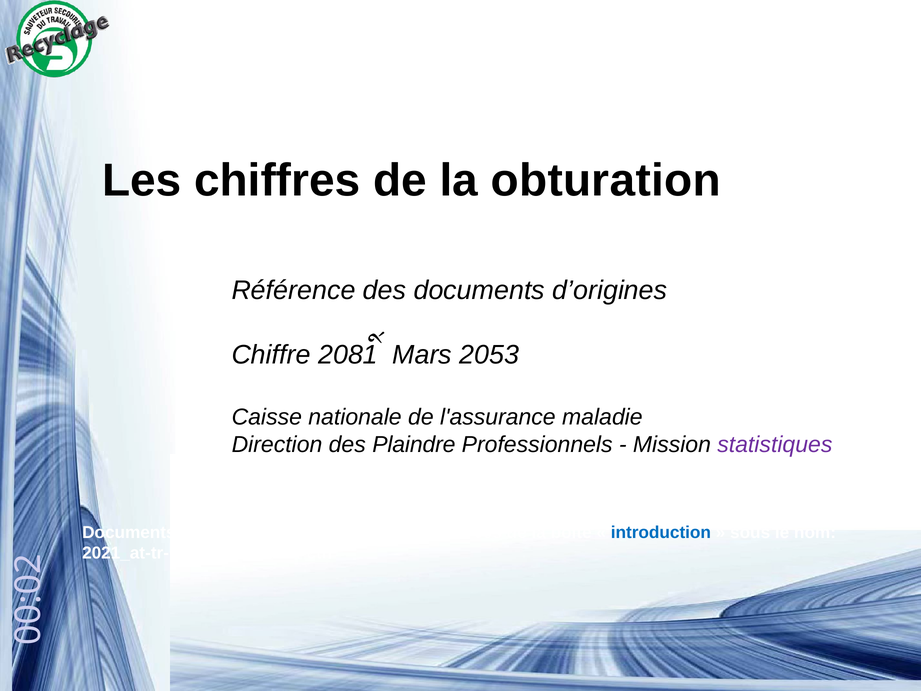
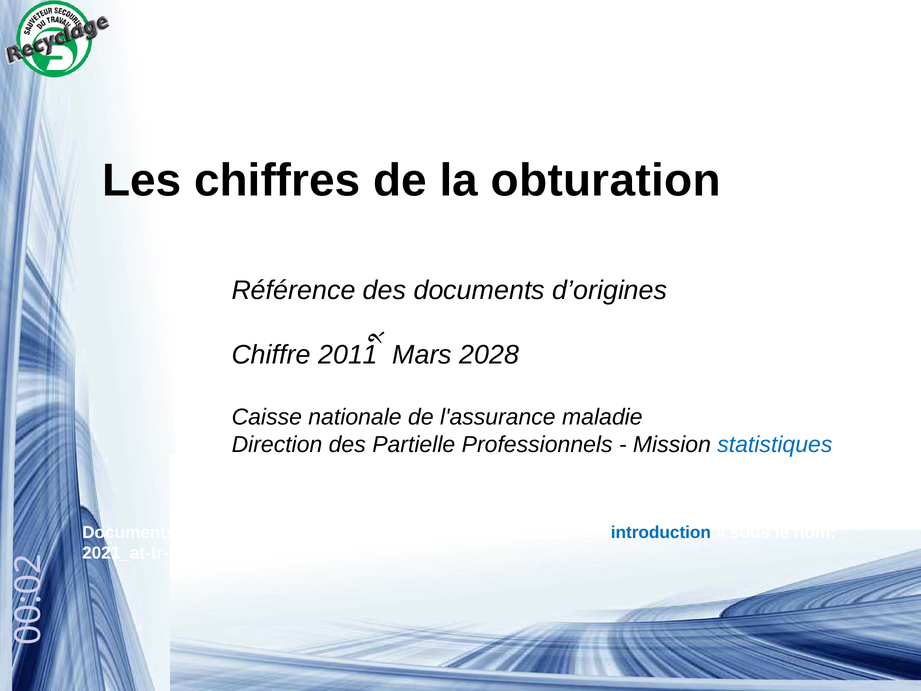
2081: 2081 -> 2011
2053: 2053 -> 2028
Plaindre: Plaindre -> Partielle
statistiques colour: purple -> blue
